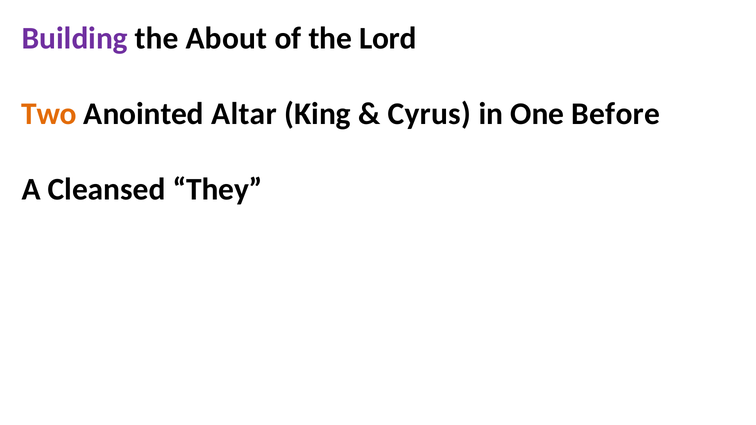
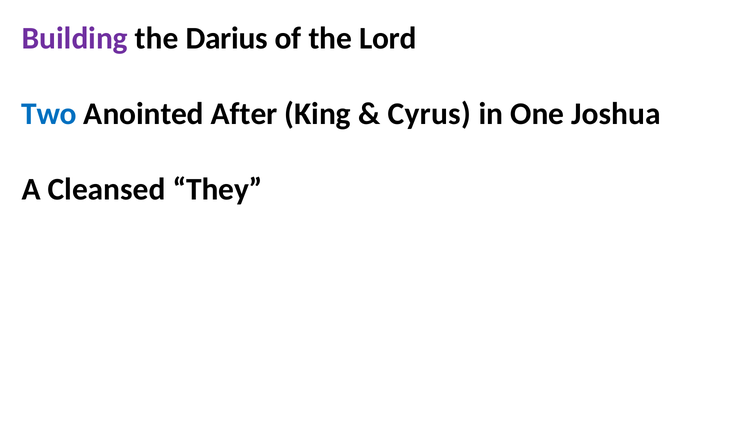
About: About -> Darius
Two colour: orange -> blue
Altar: Altar -> After
Before: Before -> Joshua
